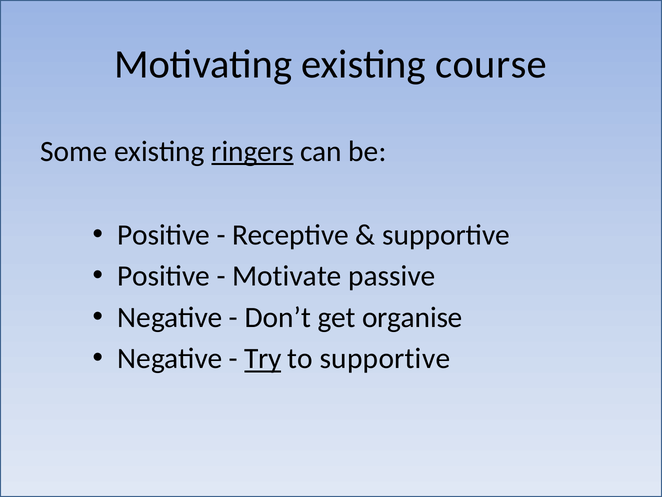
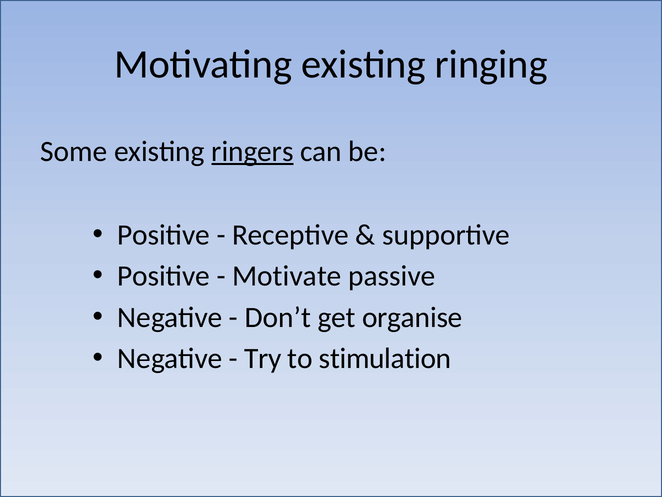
course: course -> ringing
Try underline: present -> none
to supportive: supportive -> stimulation
